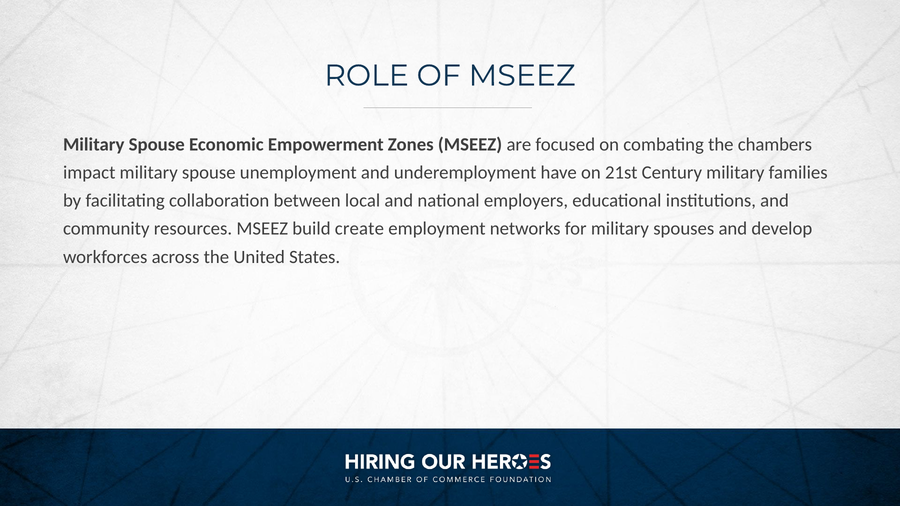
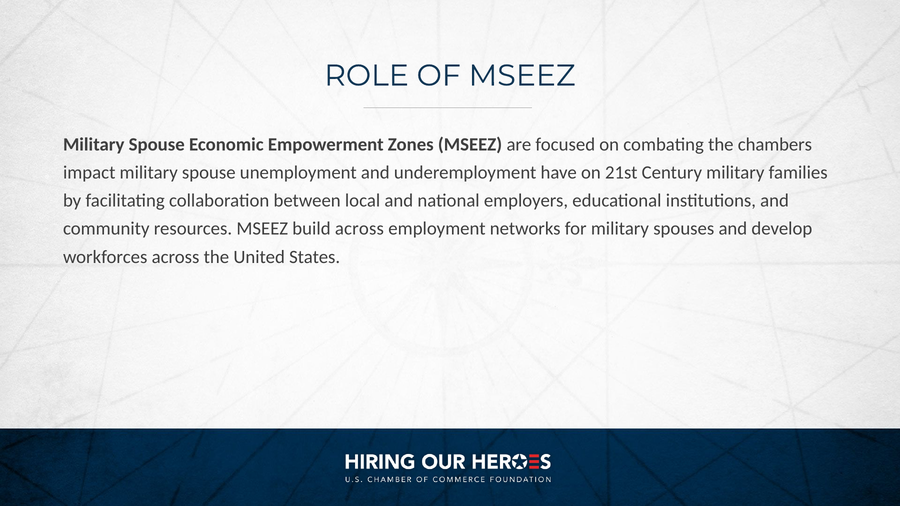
build create: create -> across
